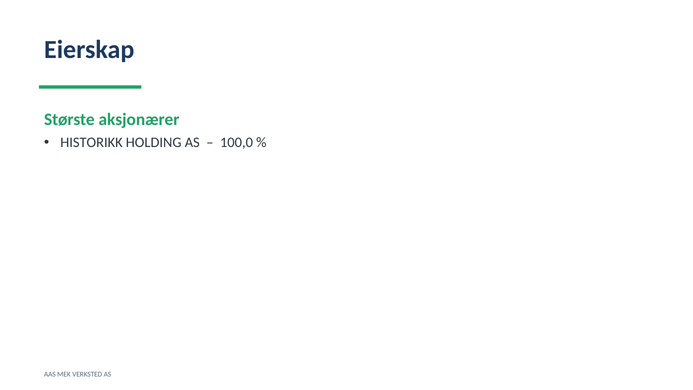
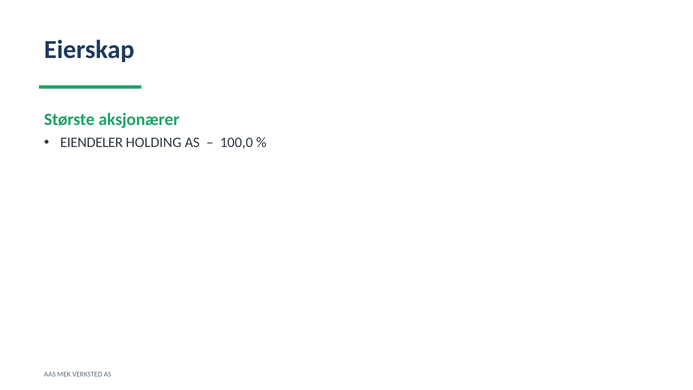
HISTORIKK: HISTORIKK -> EIENDELER
